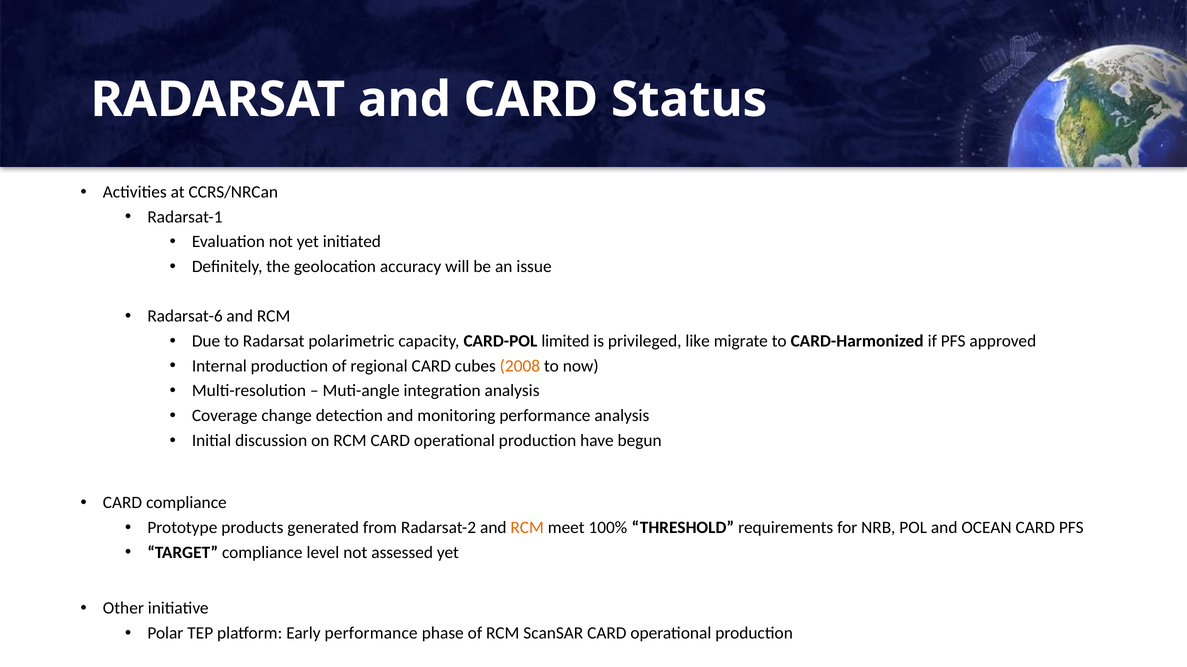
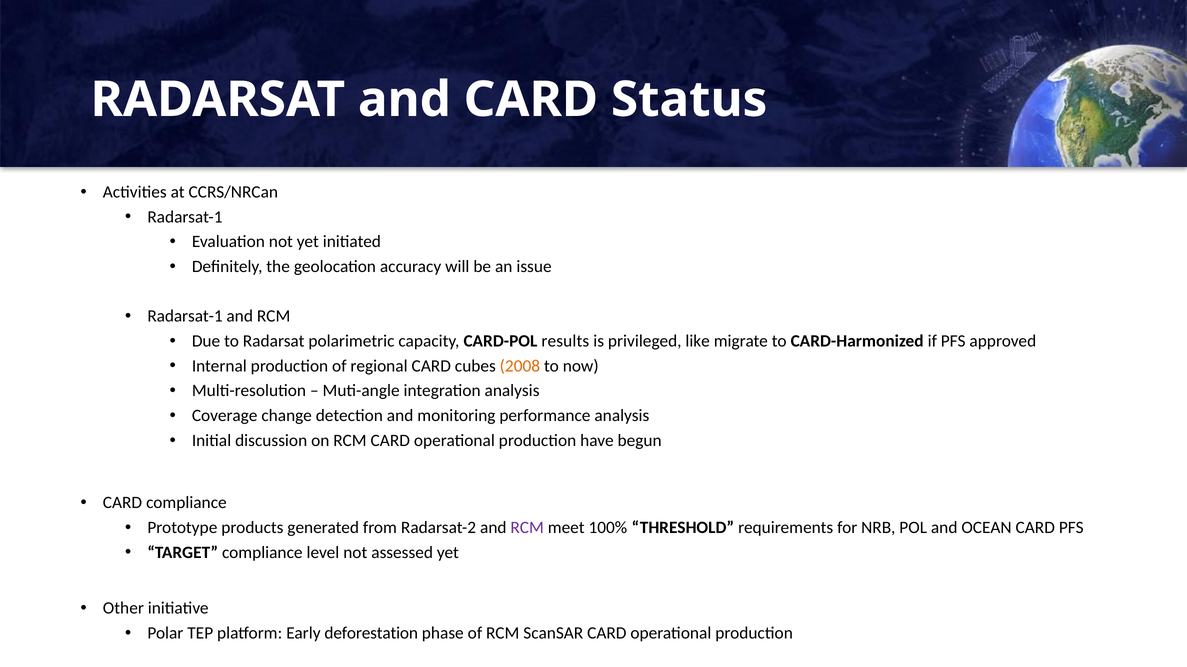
Radarsat-6 at (185, 317): Radarsat-6 -> Radarsat-1
limited: limited -> results
RCM at (527, 528) colour: orange -> purple
Early performance: performance -> deforestation
